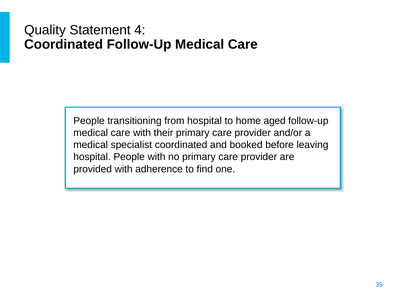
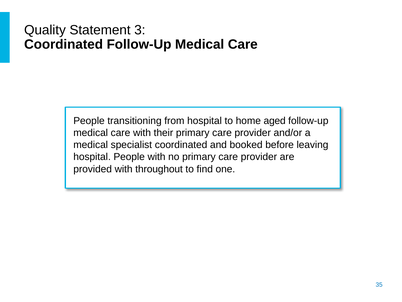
4: 4 -> 3
adherence: adherence -> throughout
